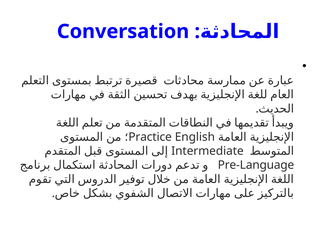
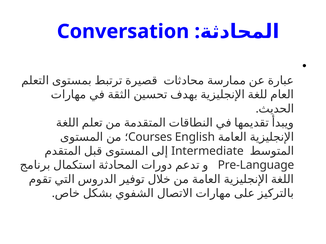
Practice: Practice -> Courses
